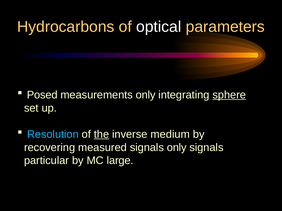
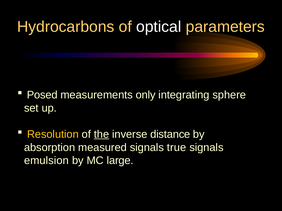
sphere underline: present -> none
Resolution colour: light blue -> yellow
medium: medium -> distance
recovering: recovering -> absorption
signals only: only -> true
particular: particular -> emulsion
